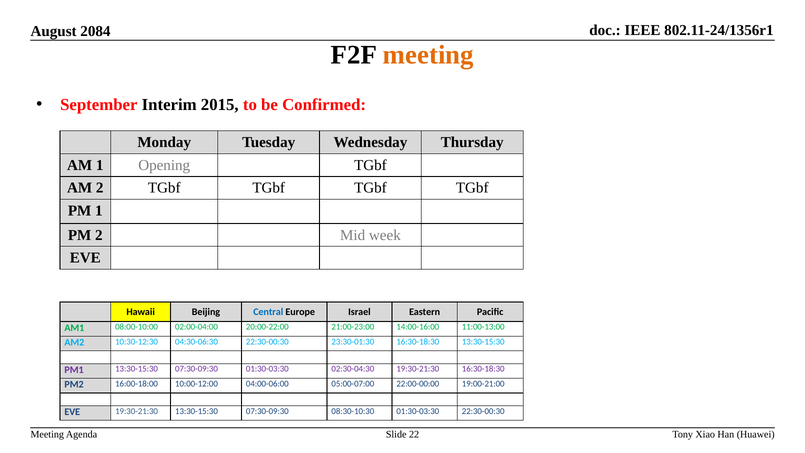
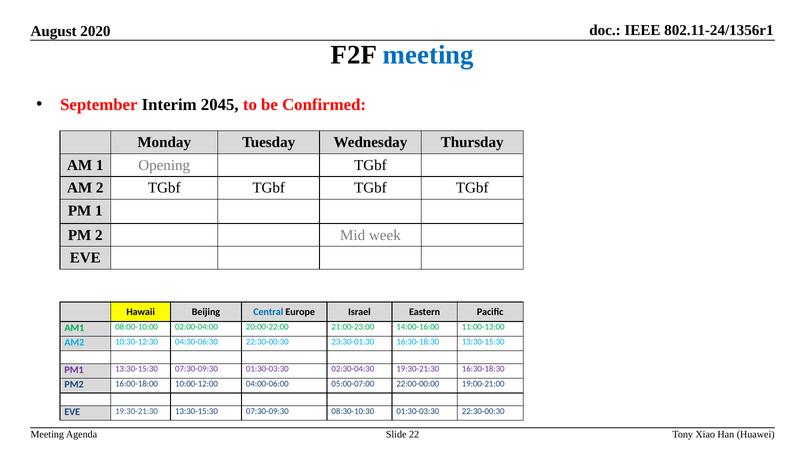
2084: 2084 -> 2020
meeting at (428, 55) colour: orange -> blue
2015: 2015 -> 2045
